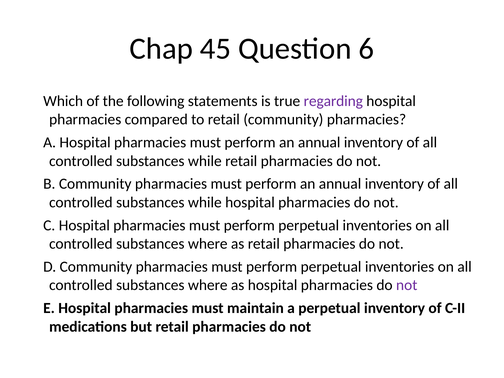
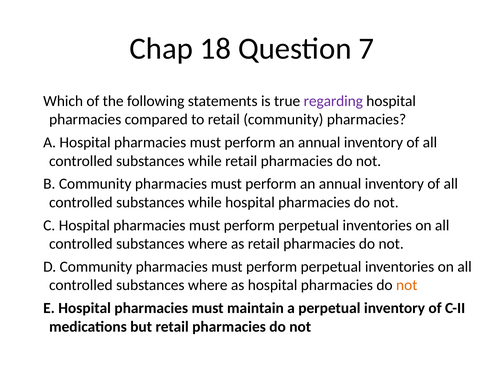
45: 45 -> 18
6: 6 -> 7
not at (407, 285) colour: purple -> orange
